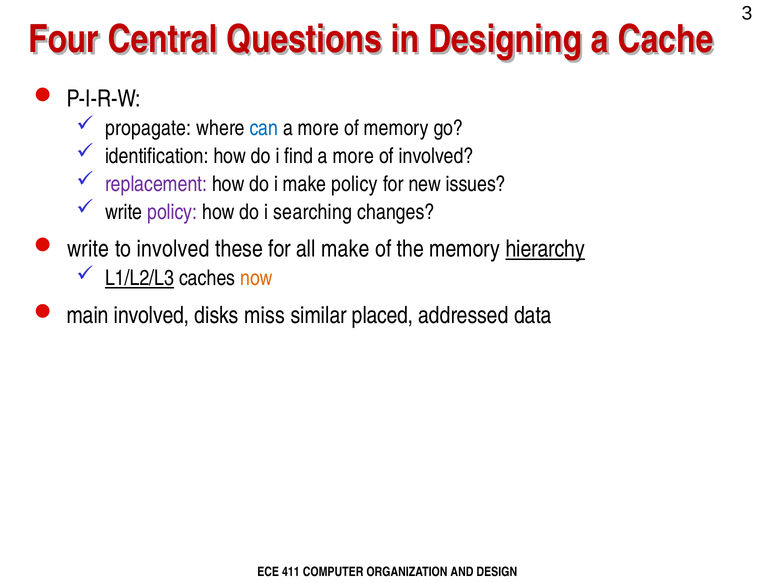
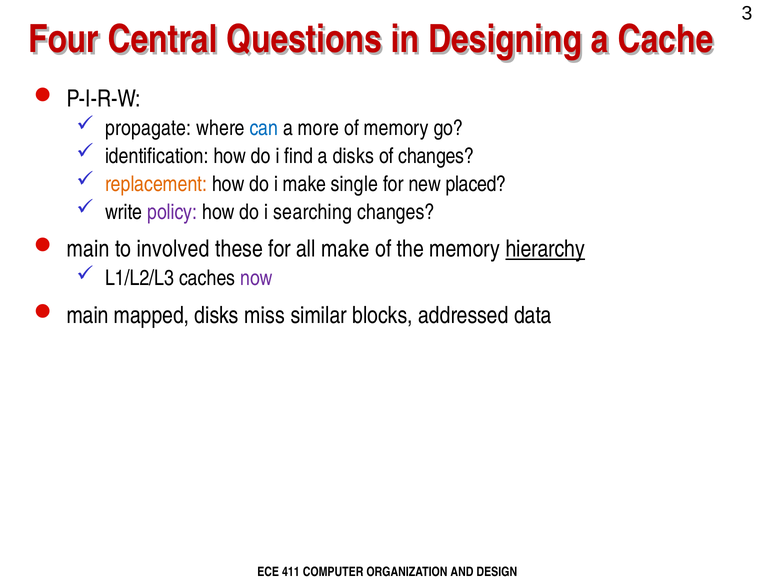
find a more: more -> disks
of involved: involved -> changes
replacement colour: purple -> orange
make policy: policy -> single
issues: issues -> placed
write at (88, 249): write -> main
L1/L2/L3 underline: present -> none
now colour: orange -> purple
main involved: involved -> mapped
placed: placed -> blocks
